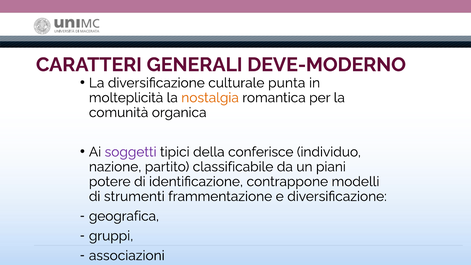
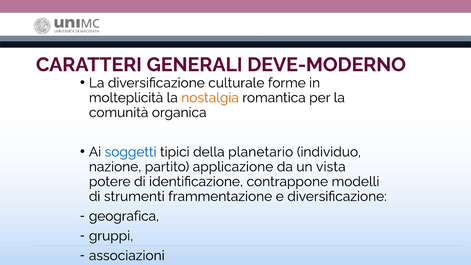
punta: punta -> forme
soggetti colour: purple -> blue
conferisce: conferisce -> planetario
classificabile: classificabile -> applicazione
piani: piani -> vista
